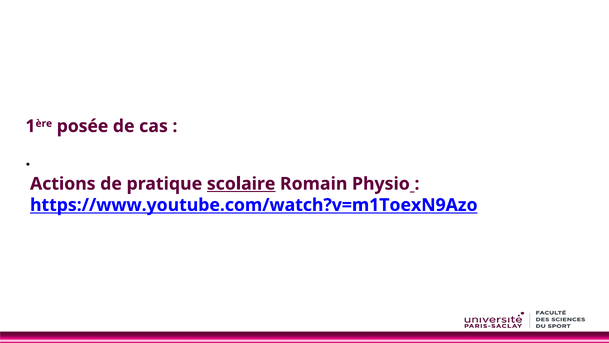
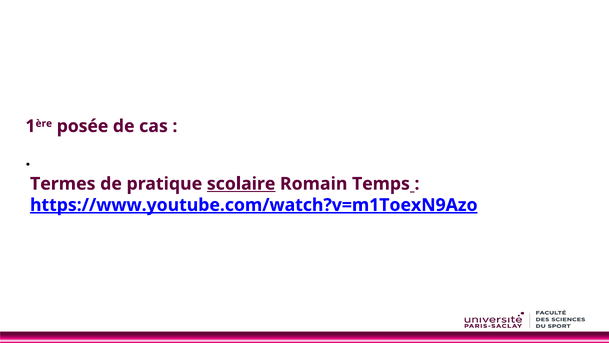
Actions: Actions -> Termes
Physio: Physio -> Temps
https://www.youtube.com/watch?v=m1ToexN9Azo underline: none -> present
